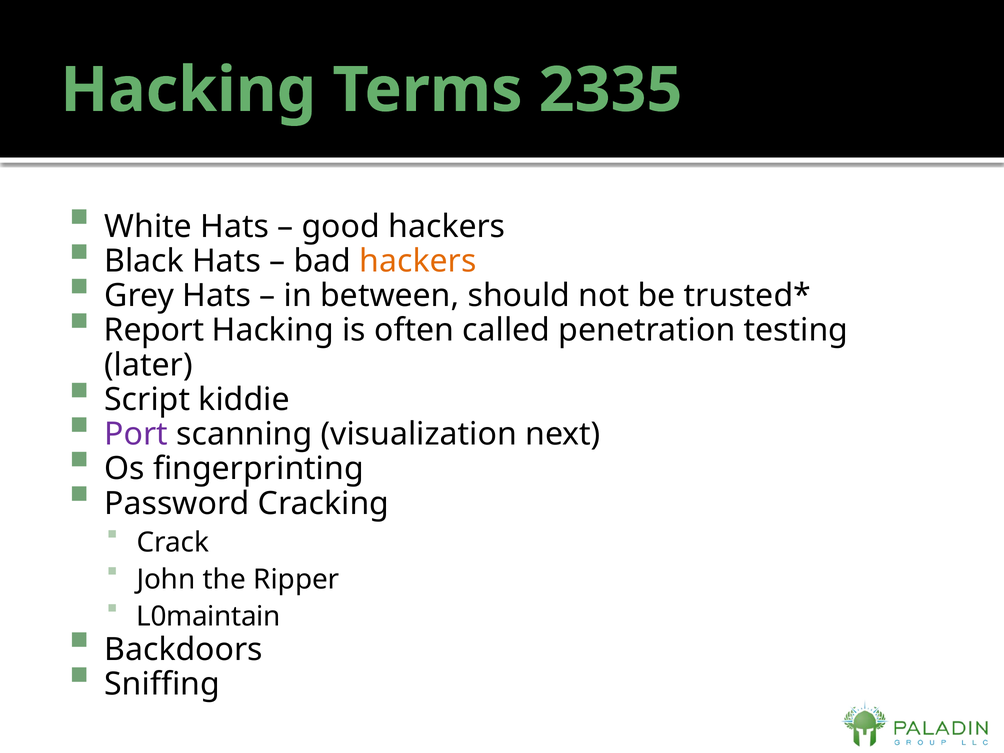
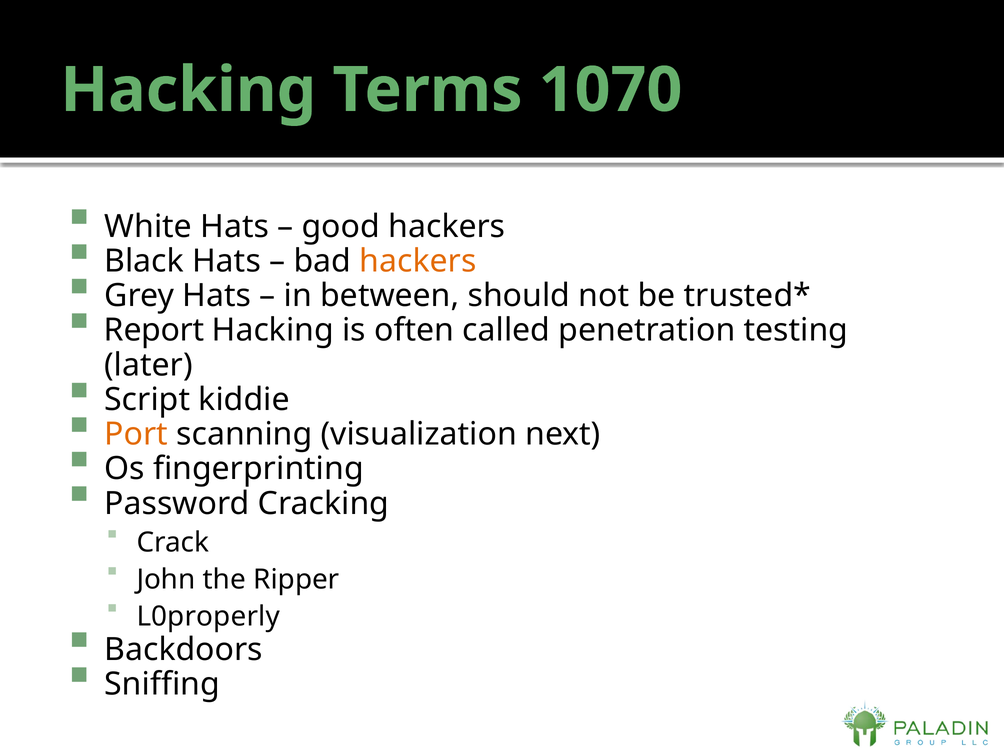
2335: 2335 -> 1070
Port colour: purple -> orange
L0maintain: L0maintain -> L0properly
